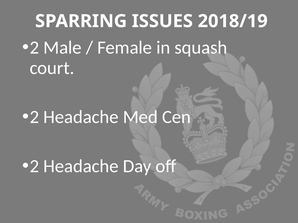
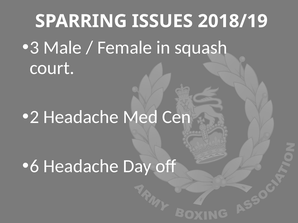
2 at (34, 48): 2 -> 3
2 at (34, 167): 2 -> 6
